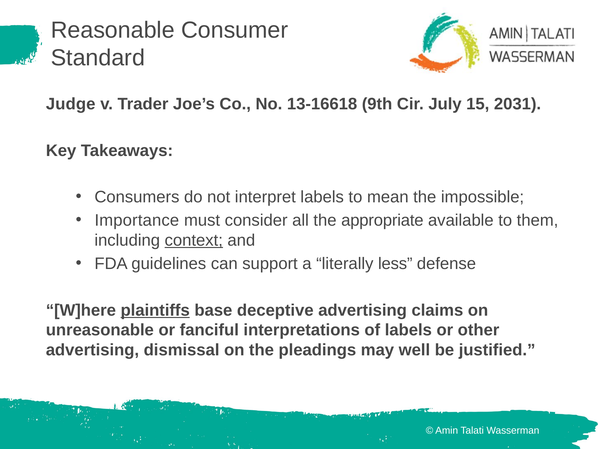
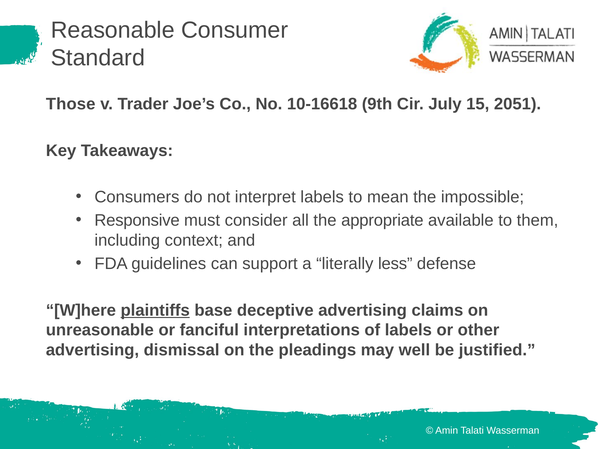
Judge: Judge -> Those
13-16618: 13-16618 -> 10-16618
2031: 2031 -> 2051
Importance: Importance -> Responsive
context underline: present -> none
